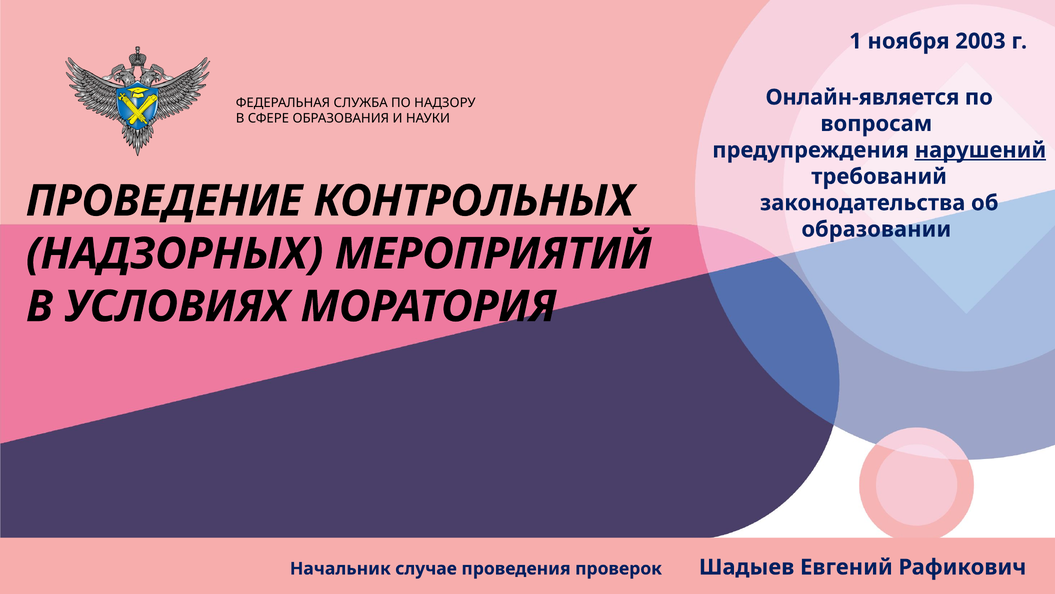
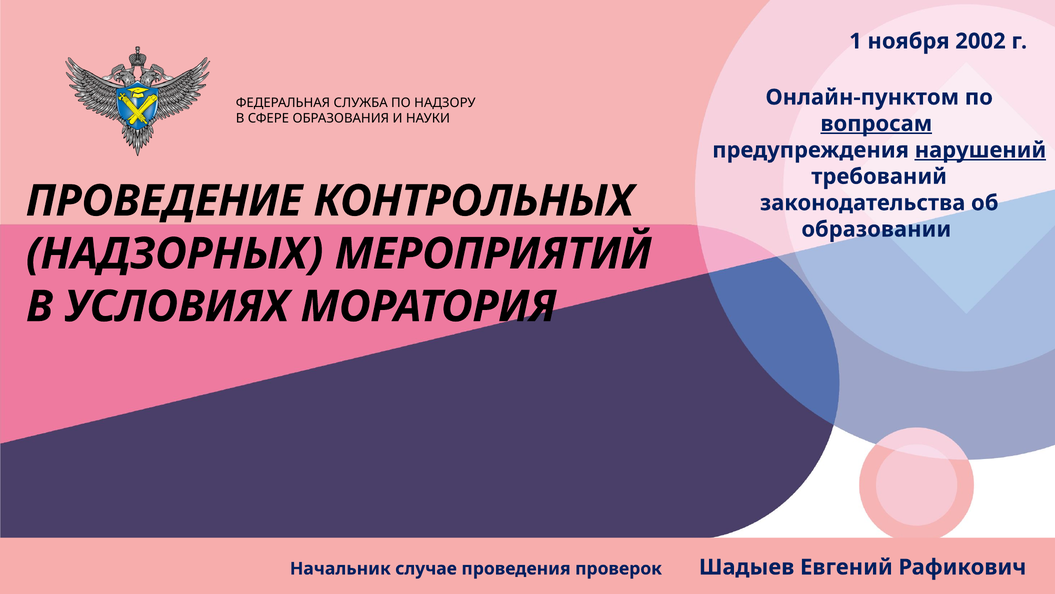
2003: 2003 -> 2002
Онлайн-является: Онлайн-является -> Онлайн-пунктом
вопросам underline: none -> present
